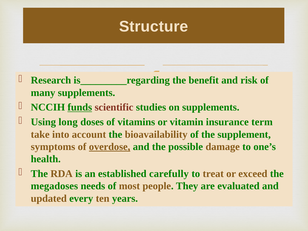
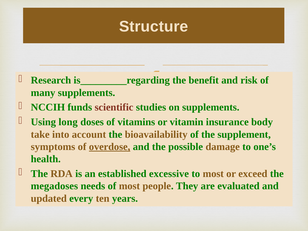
funds underline: present -> none
term: term -> body
carefully: carefully -> excessive
to treat: treat -> most
